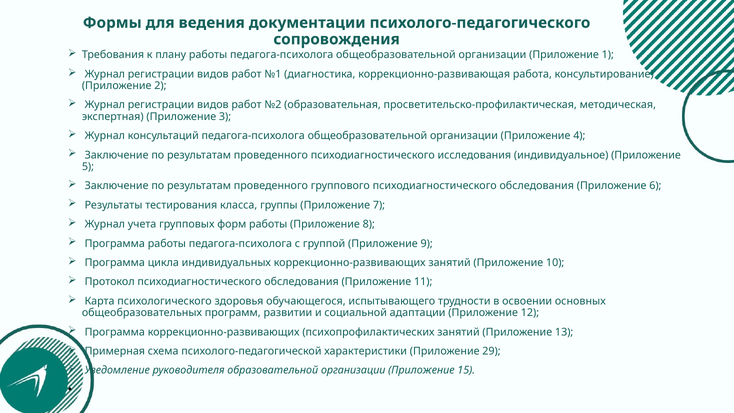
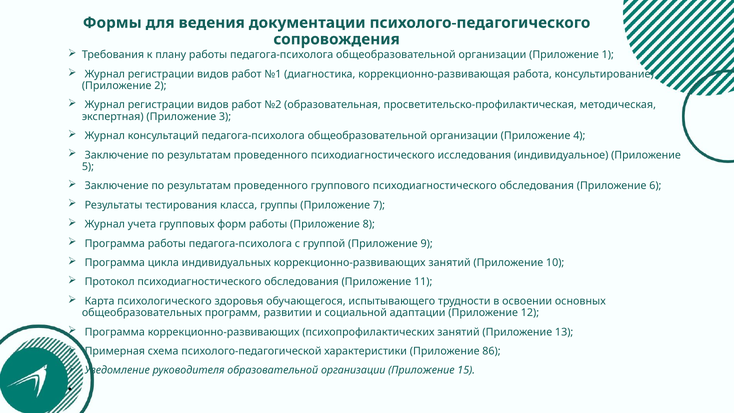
29: 29 -> 86
